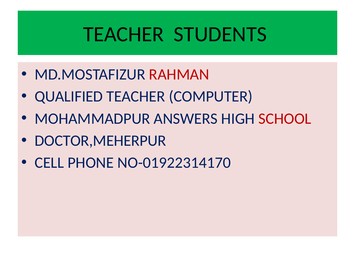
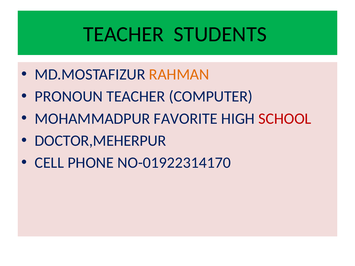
RAHMAN colour: red -> orange
QUALIFIED: QUALIFIED -> PRONOUN
ANSWERS: ANSWERS -> FAVORITE
